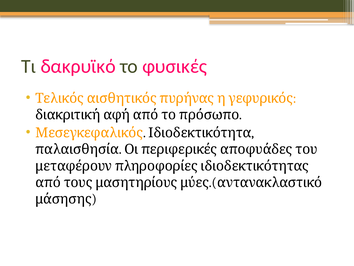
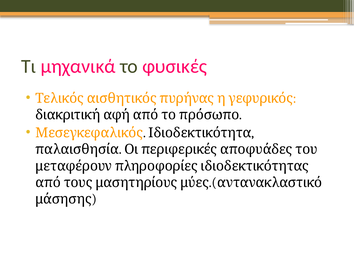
δακρυϊκό: δακρυϊκό -> μηχανικά
